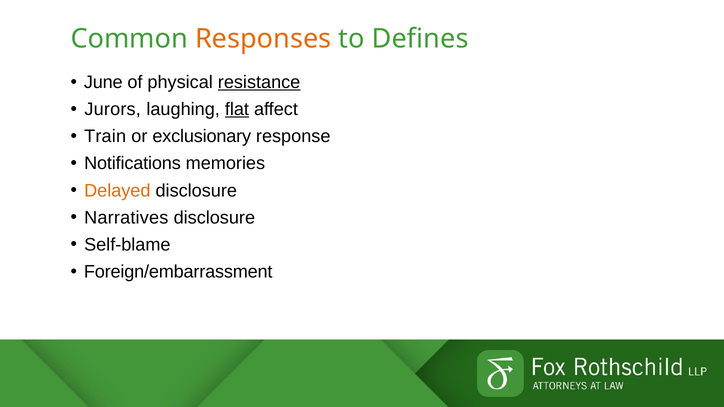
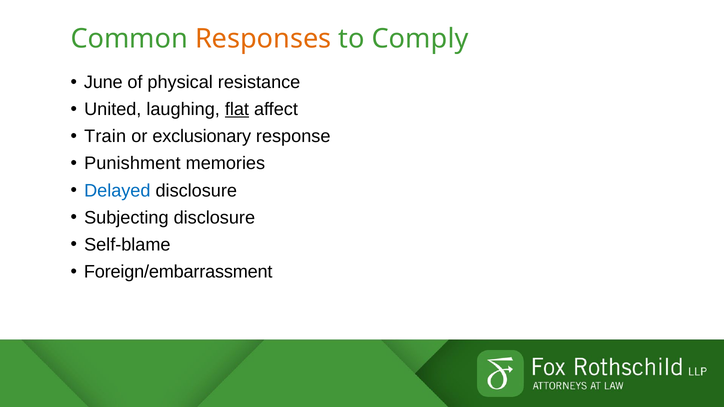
Defines: Defines -> Comply
resistance underline: present -> none
Jurors: Jurors -> United
Notifications: Notifications -> Punishment
Delayed colour: orange -> blue
Narratives: Narratives -> Subjecting
